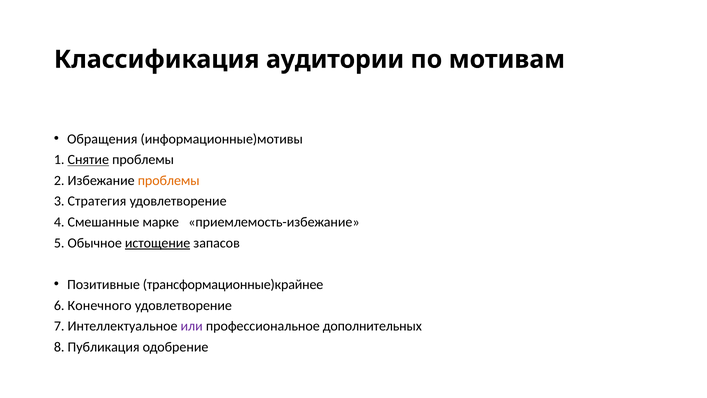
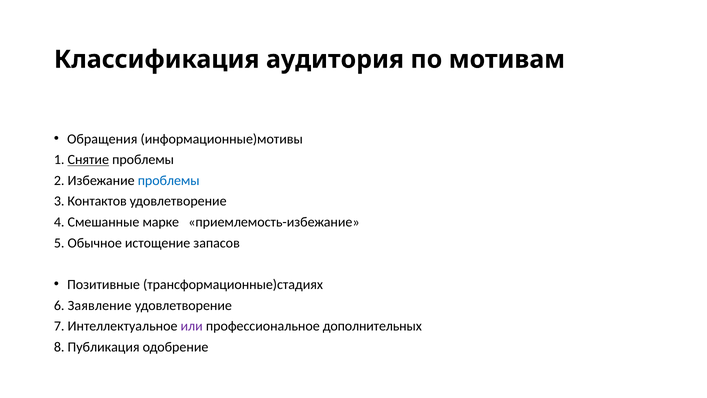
аудитории: аудитории -> аудитория
проблемы at (169, 180) colour: orange -> blue
Стратегия: Стратегия -> Контактов
истощение underline: present -> none
трансформационные)крайнее: трансформационные)крайнее -> трансформационные)стадиях
Конечного: Конечного -> Заявление
